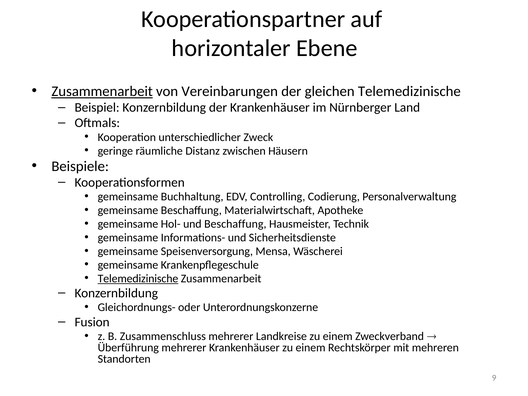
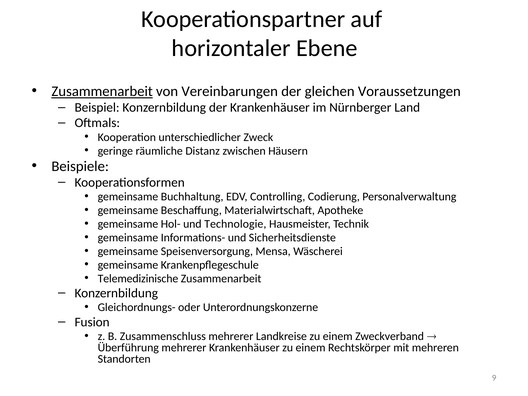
gleichen Telemedizinische: Telemedizinische -> Voraussetzungen
und Beschaffung: Beschaffung -> Technologie
Telemedizinische at (138, 278) underline: present -> none
